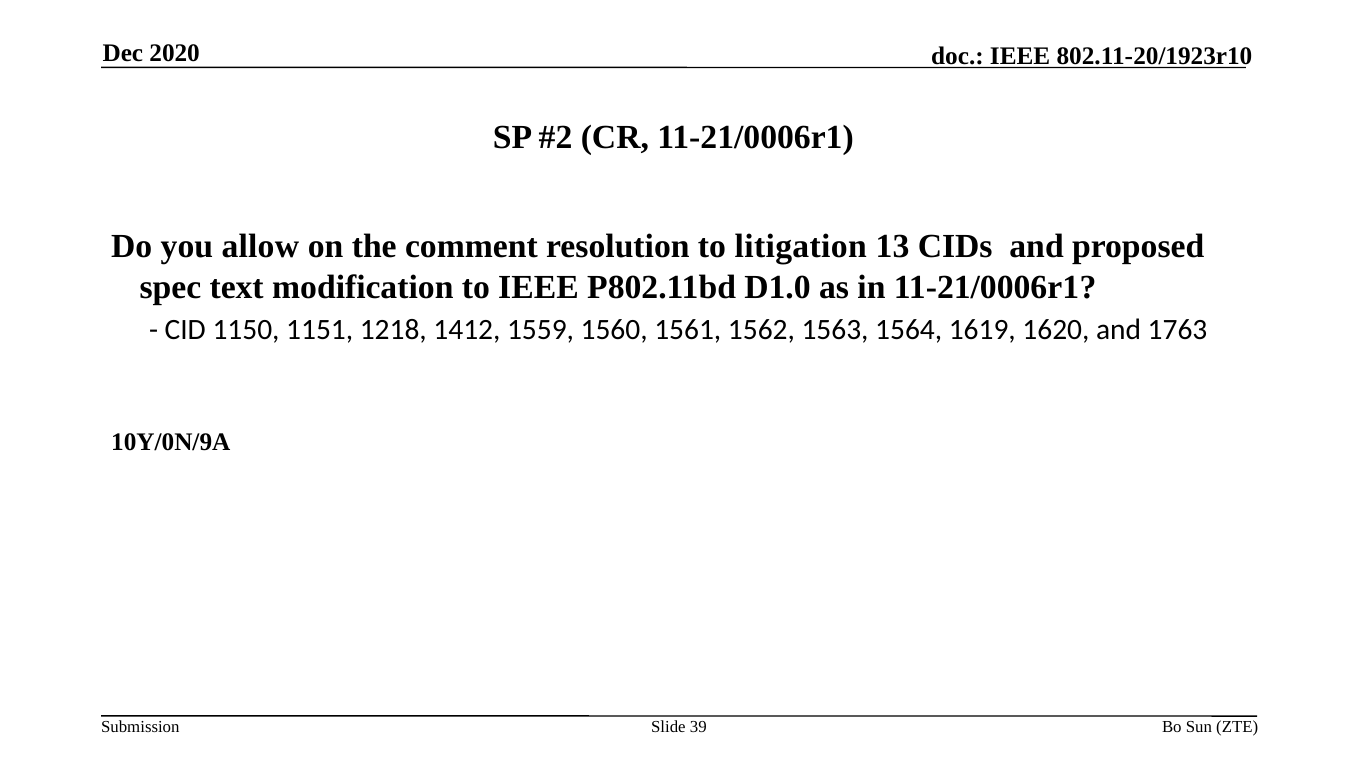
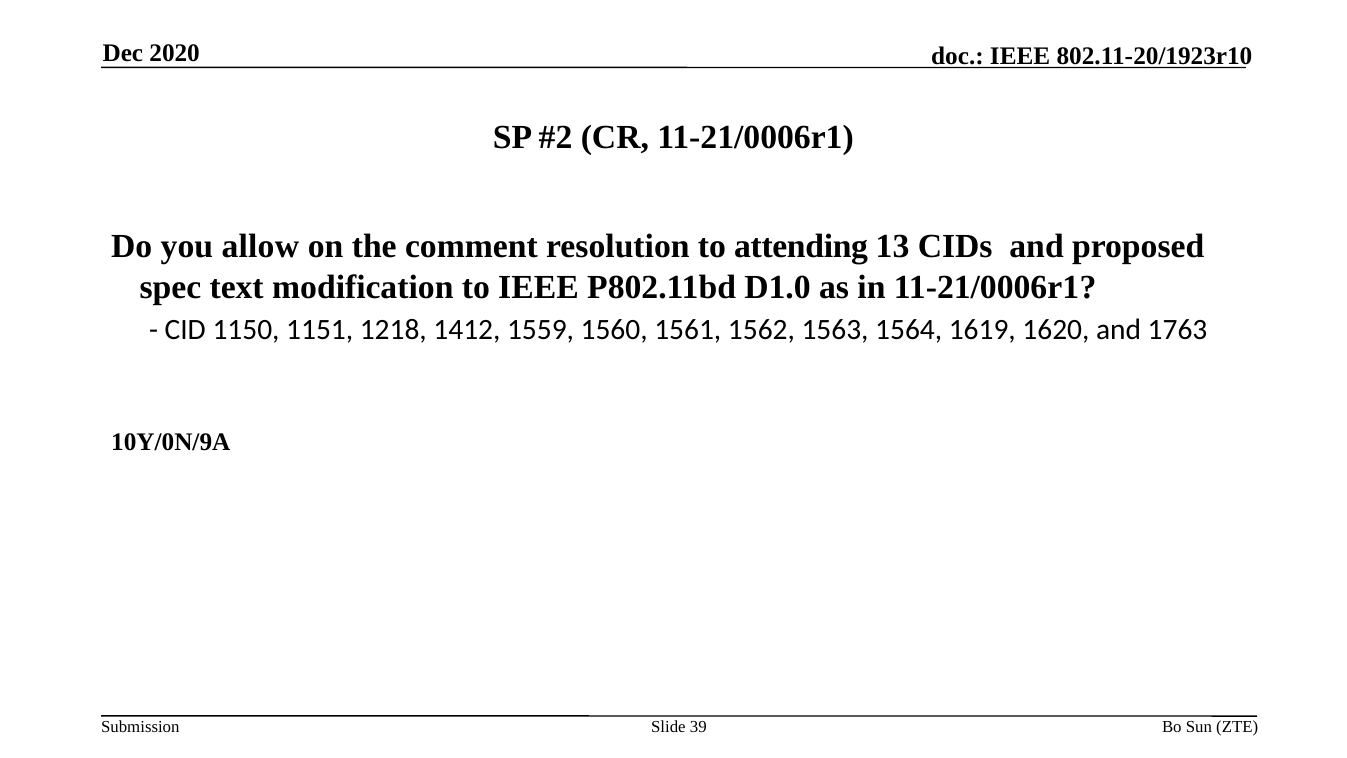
litigation: litigation -> attending
